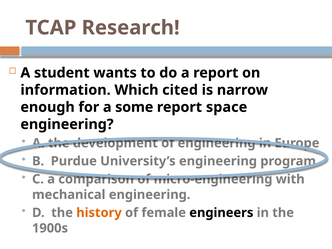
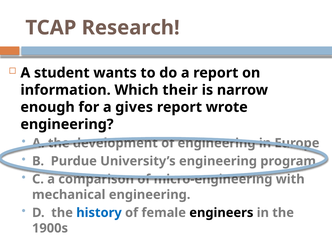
cited: cited -> their
some: some -> gives
space: space -> wrote
history colour: orange -> blue
